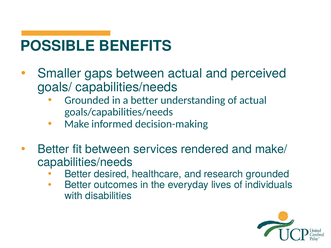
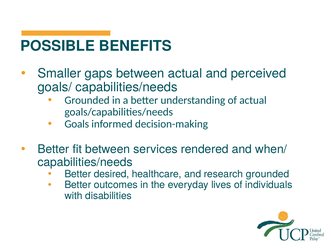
Make: Make -> Goals
make/: make/ -> when/
